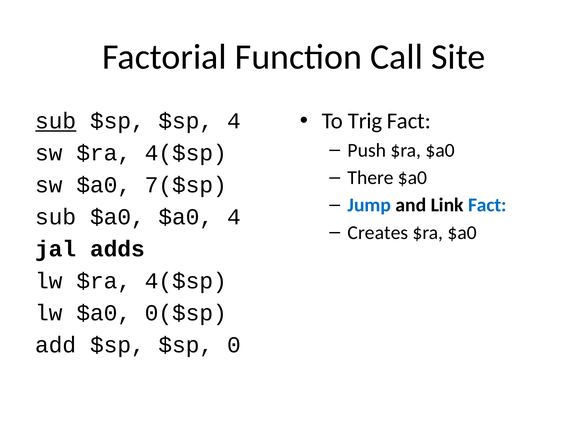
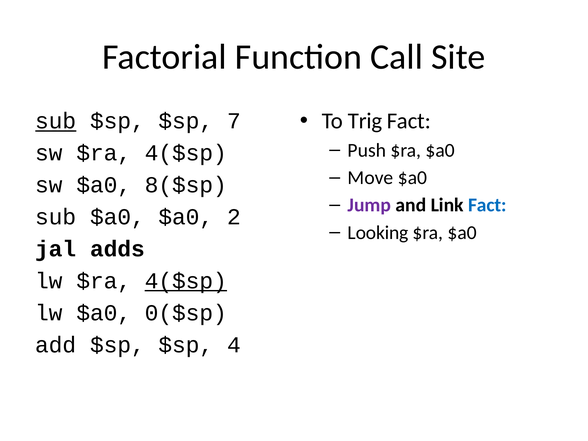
$sp 4: 4 -> 7
There: There -> Move
7($sp: 7($sp -> 8($sp
Jump colour: blue -> purple
$a0 4: 4 -> 2
Creates: Creates -> Looking
4($sp at (186, 281) underline: none -> present
0: 0 -> 4
